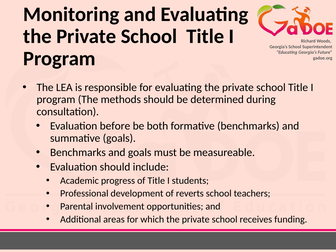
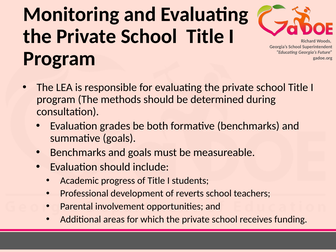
before: before -> grades
